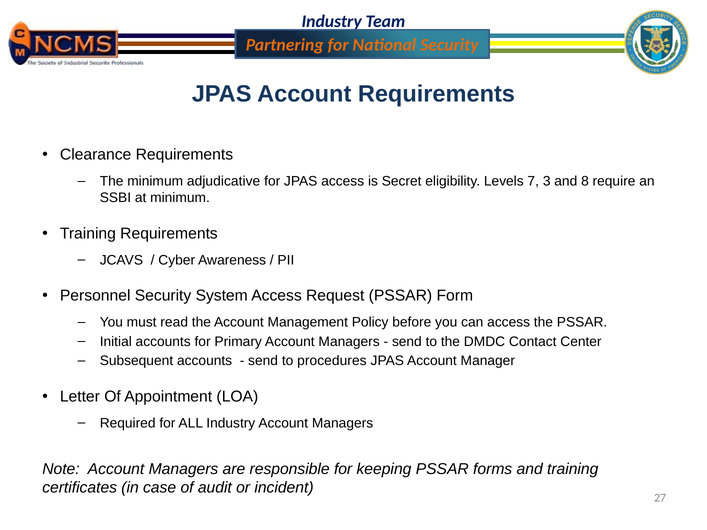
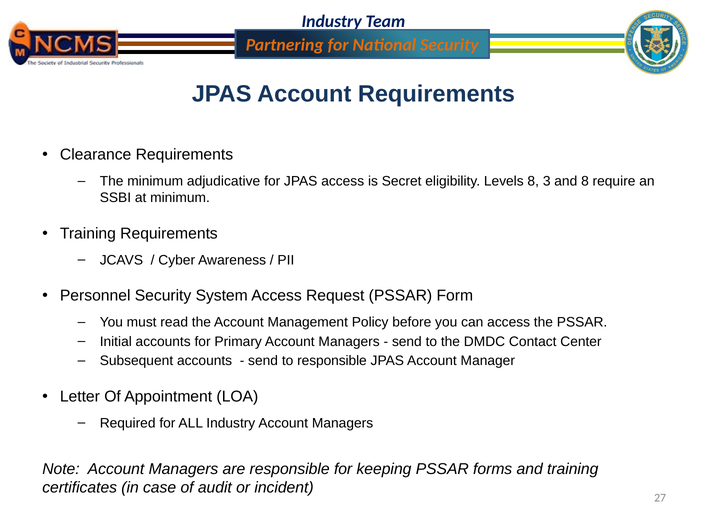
Levels 7: 7 -> 8
to procedures: procedures -> responsible
